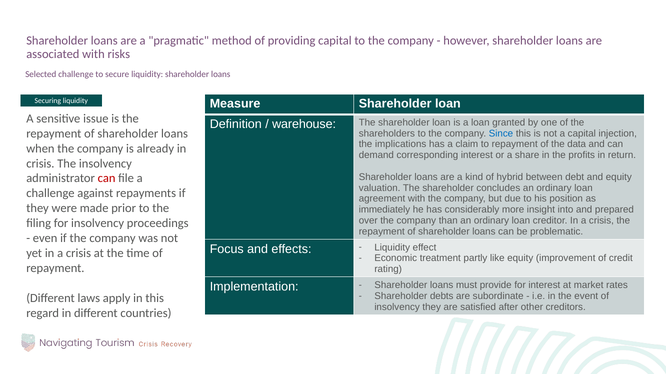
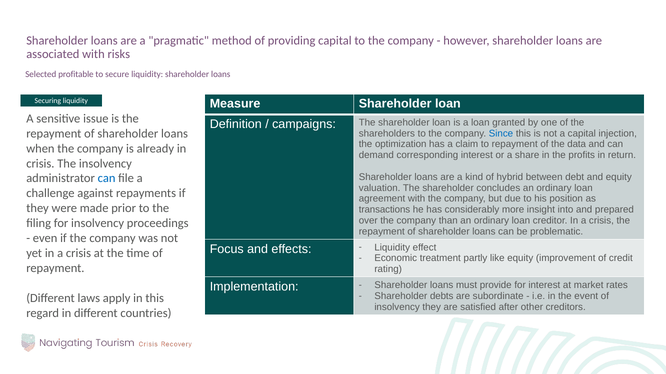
Selected challenge: challenge -> profitable
warehouse: warehouse -> campaigns
implications: implications -> optimization
can at (107, 179) colour: red -> blue
immediately: immediately -> transactions
